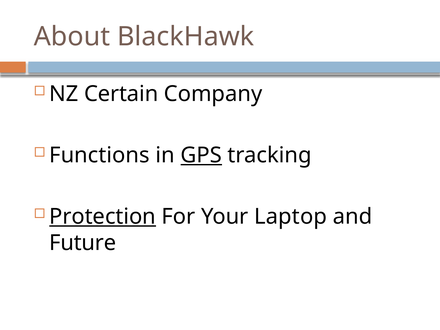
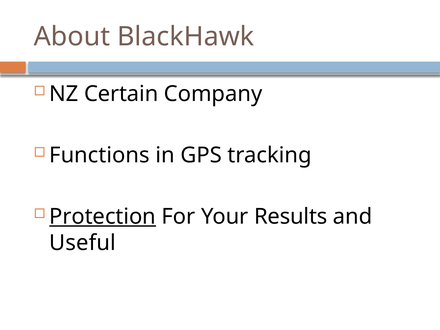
GPS underline: present -> none
Laptop: Laptop -> Results
Future: Future -> Useful
